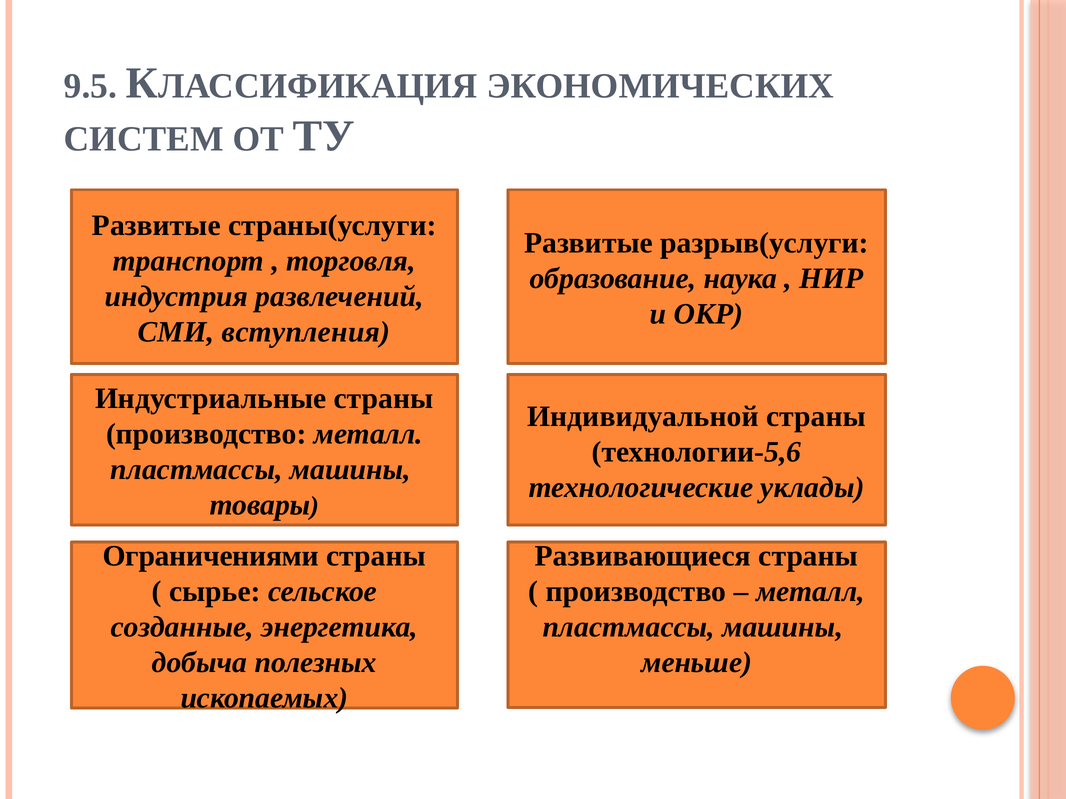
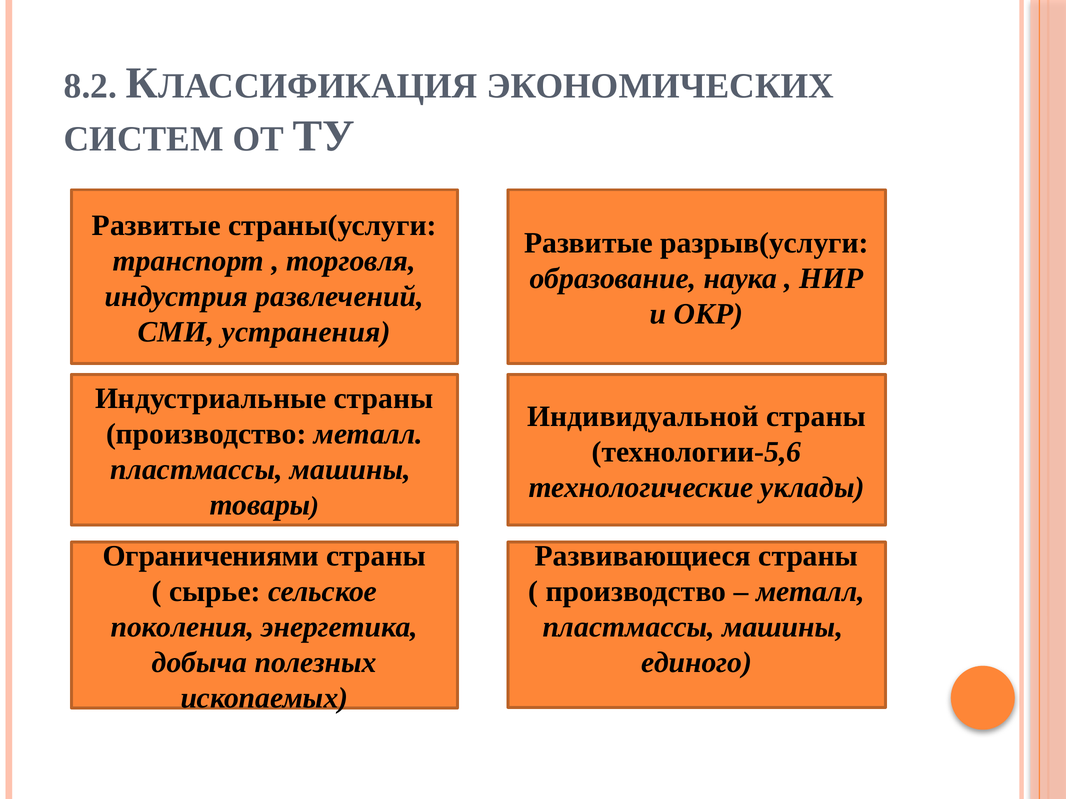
9.5: 9.5 -> 8.2
вступления: вступления -> устранения
созданные: созданные -> поколения
меньше: меньше -> единого
